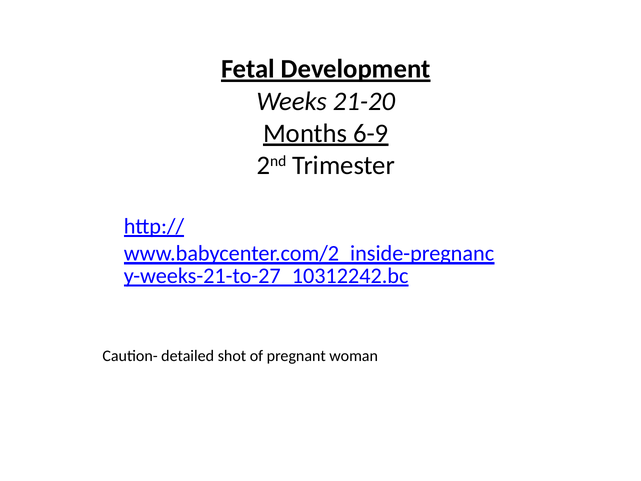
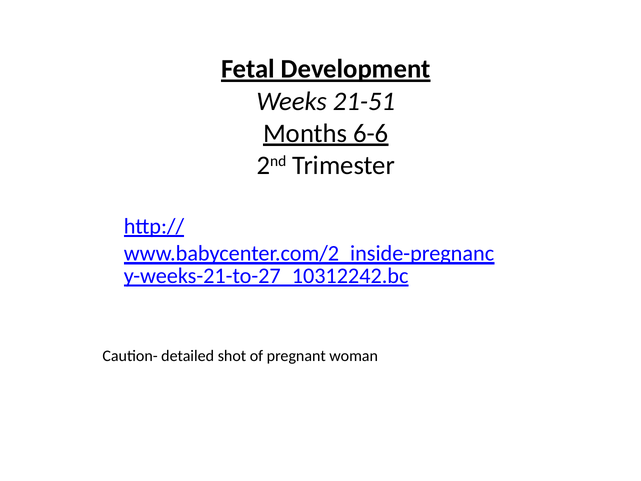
21-20: 21-20 -> 21-51
6-9: 6-9 -> 6-6
